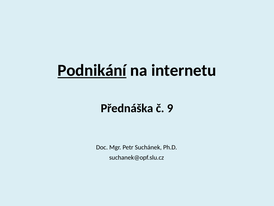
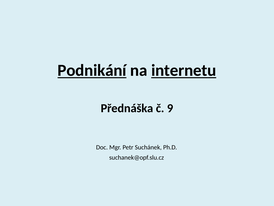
internetu underline: none -> present
